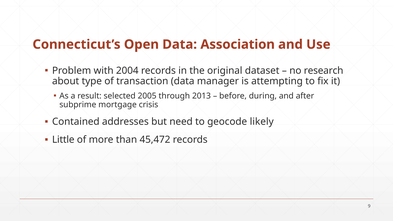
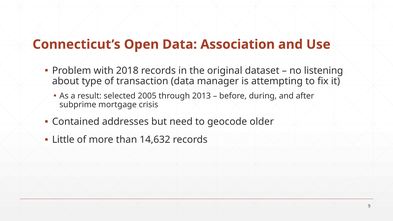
2004: 2004 -> 2018
research: research -> listening
likely: likely -> older
45,472: 45,472 -> 14,632
